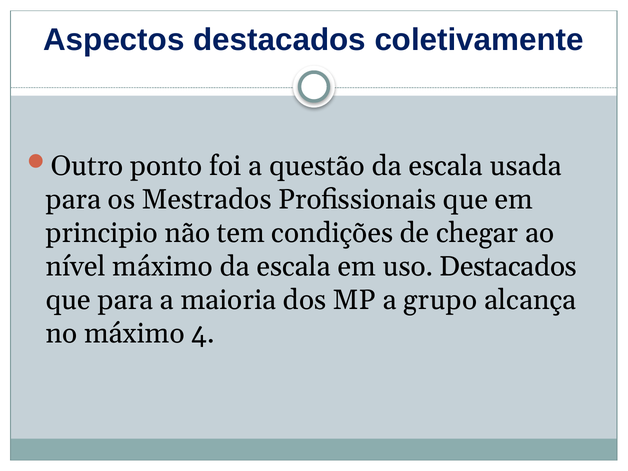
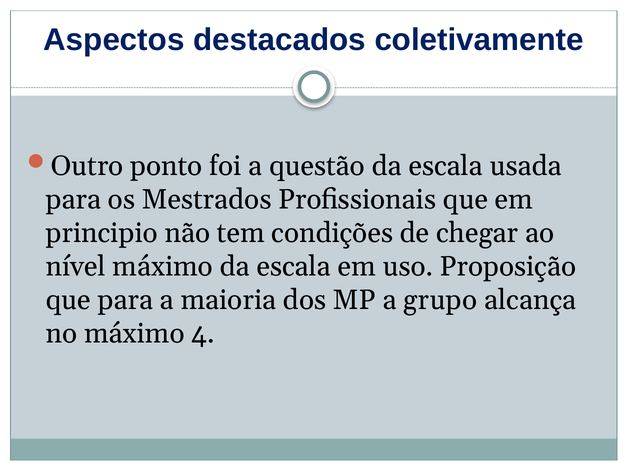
uso Destacados: Destacados -> Proposição
